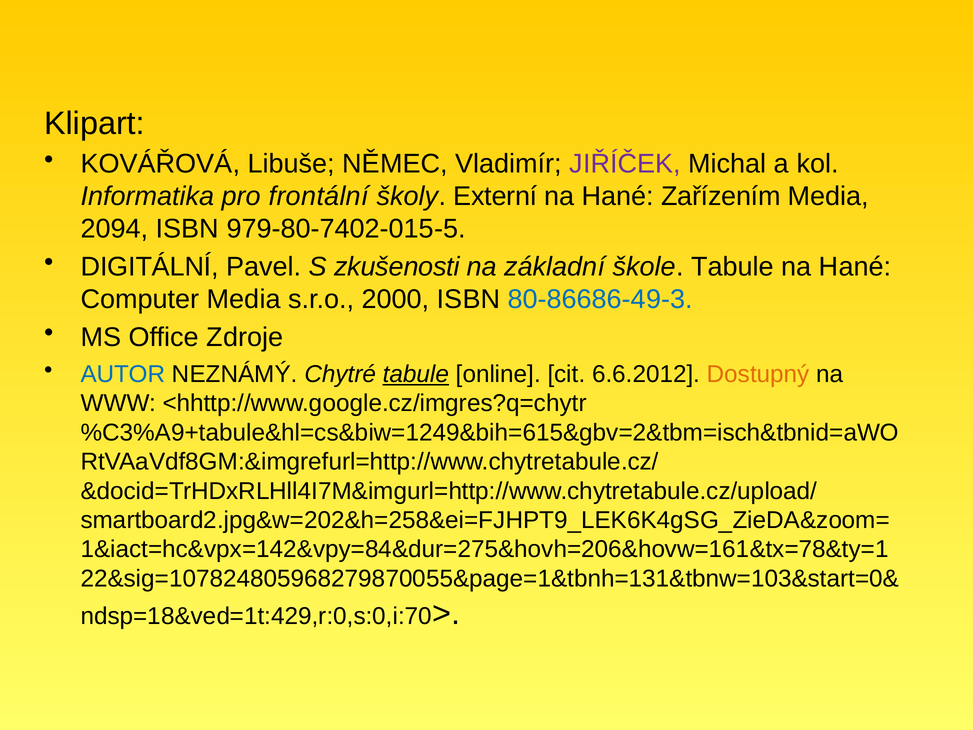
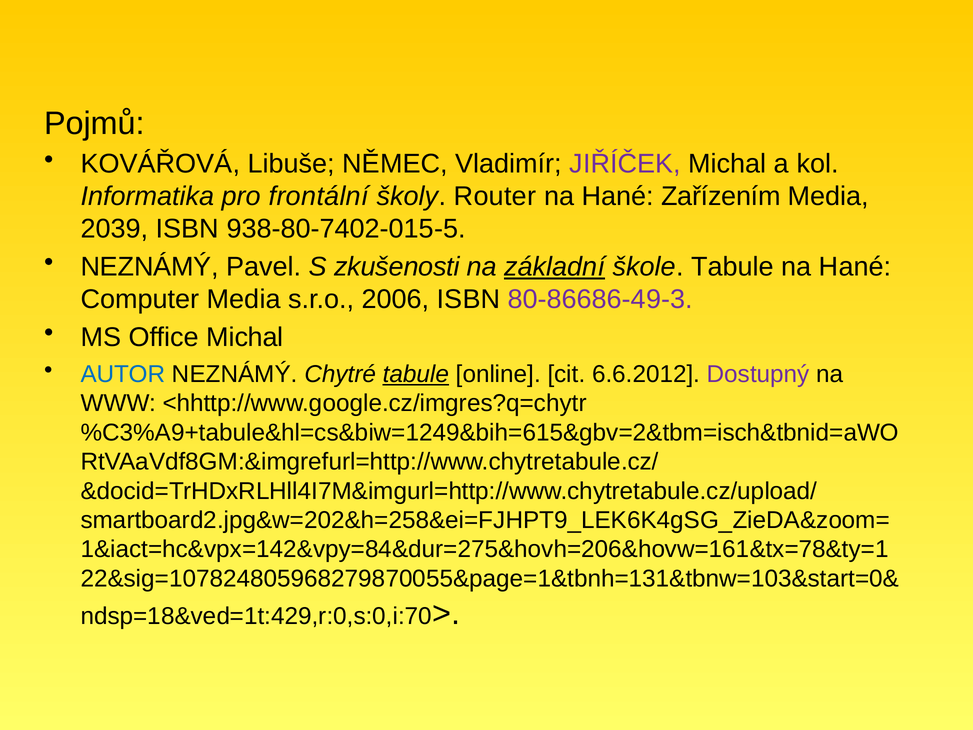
Klipart: Klipart -> Pojmů
Externí: Externí -> Router
2094: 2094 -> 2039
979-80-7402-015-5: 979-80-7402-015-5 -> 938-80-7402-015-5
DIGITÁLNÍ at (150, 267): DIGITÁLNÍ -> NEZNÁMÝ
základní underline: none -> present
2000: 2000 -> 2006
80-86686-49-3 colour: blue -> purple
Office Zdroje: Zdroje -> Michal
Dostupný colour: orange -> purple
